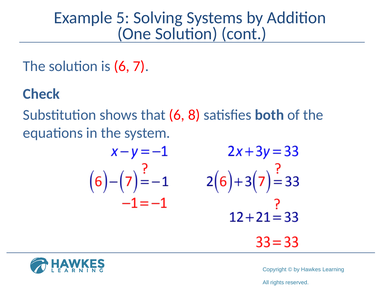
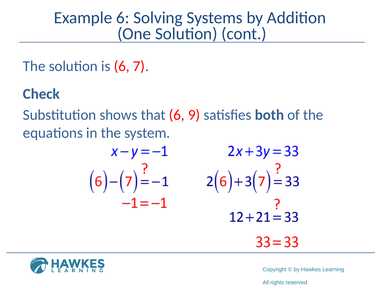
Example 5: 5 -> 6
8: 8 -> 9
